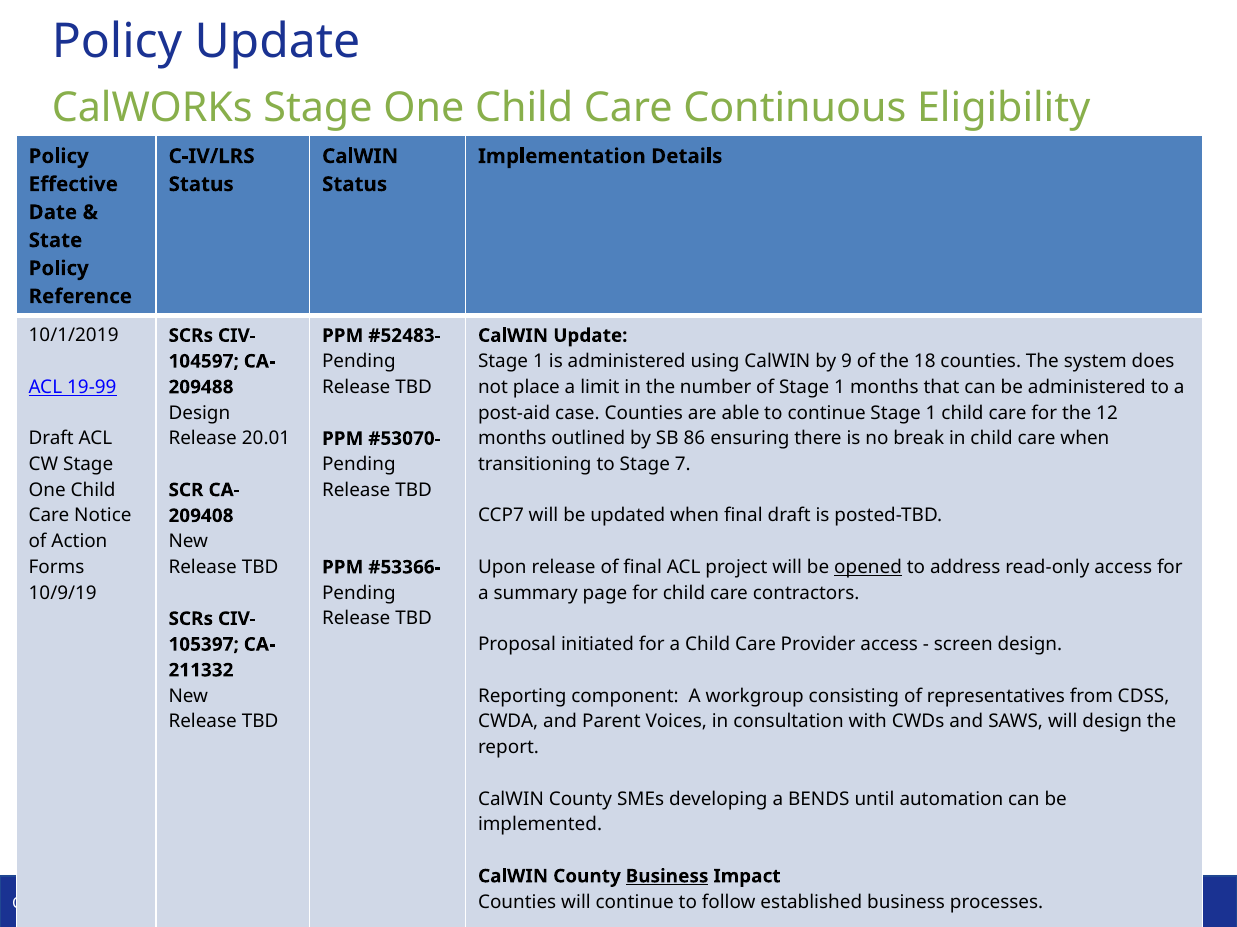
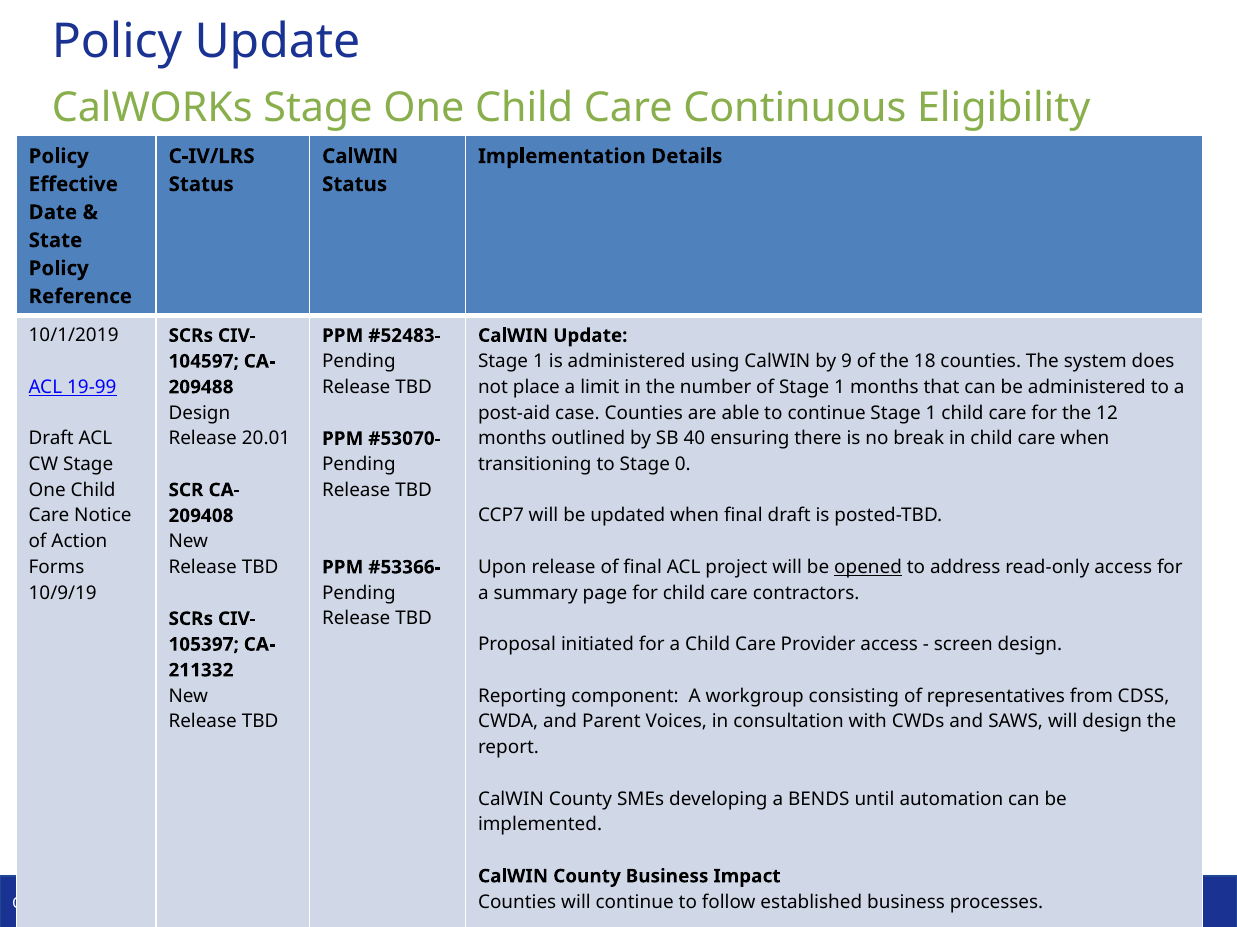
86: 86 -> 40
7: 7 -> 0
Business at (667, 877) underline: present -> none
